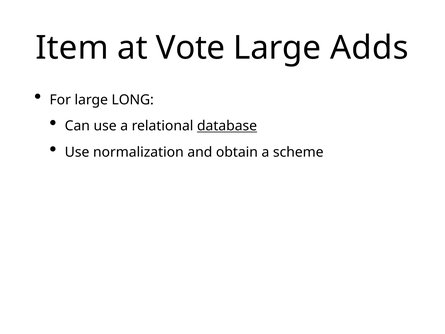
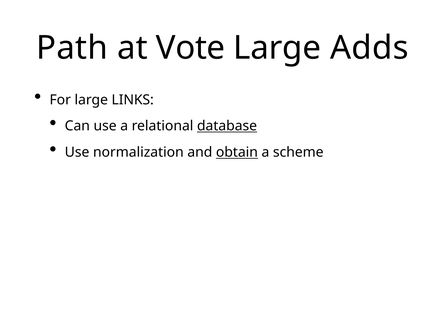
Item: Item -> Path
LONG: LONG -> LINKS
obtain underline: none -> present
